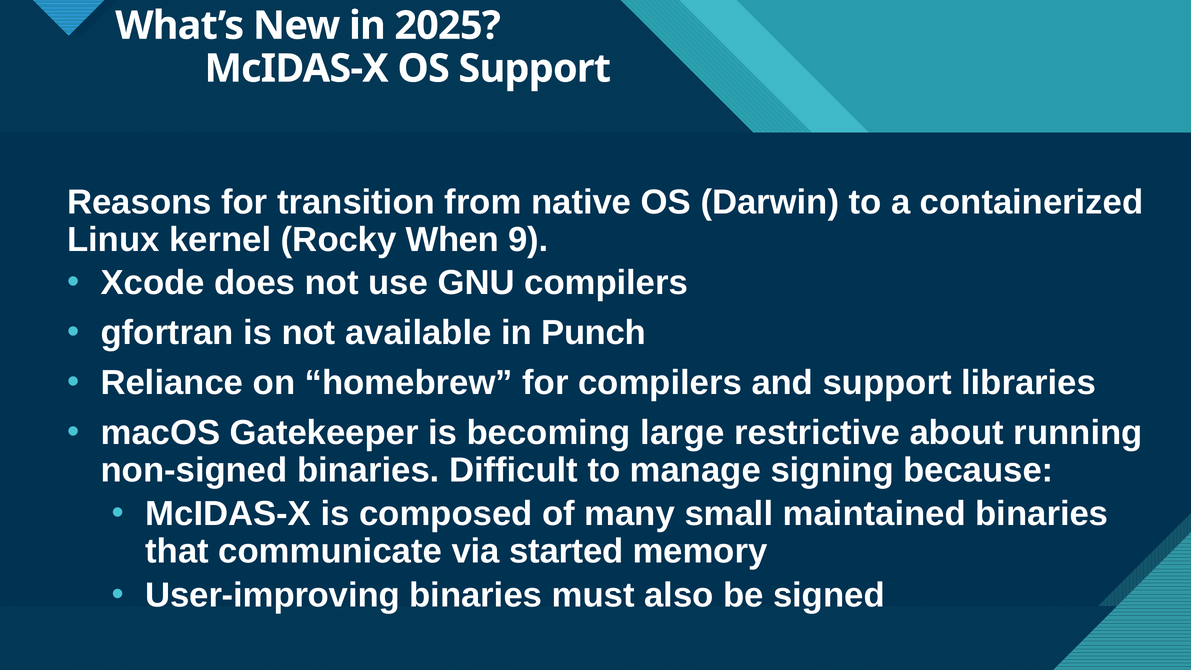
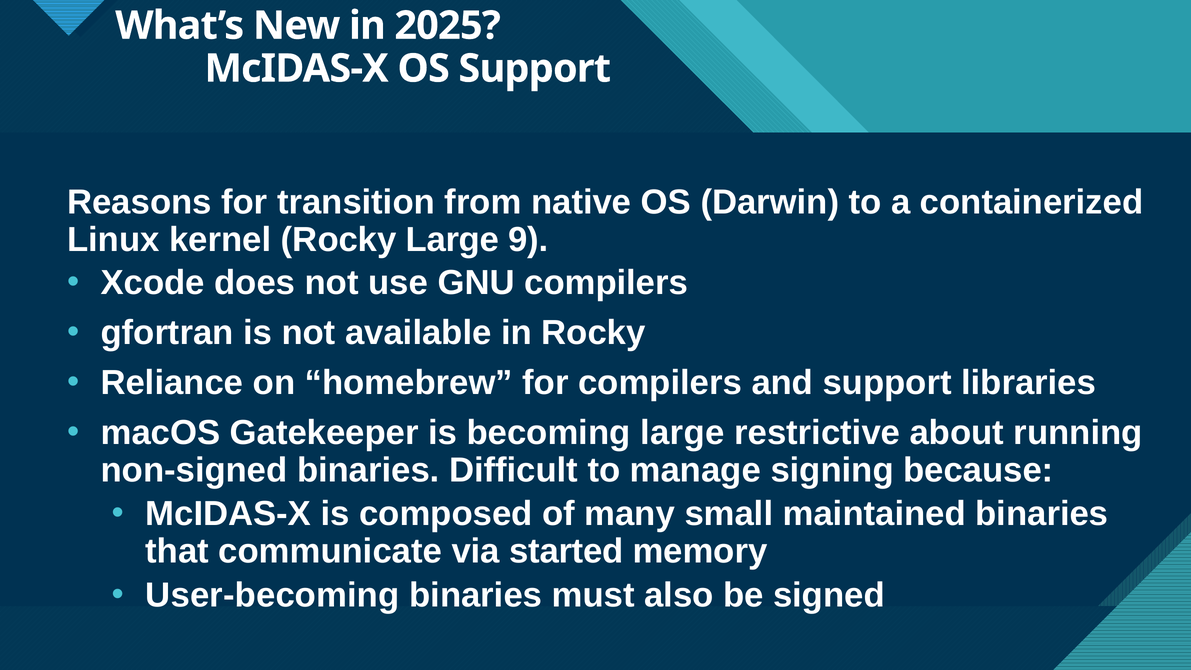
Rocky When: When -> Large
in Punch: Punch -> Rocky
User-improving: User-improving -> User-becoming
